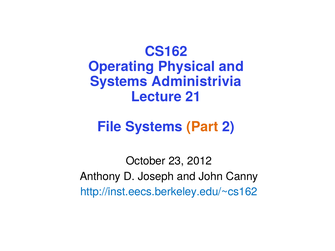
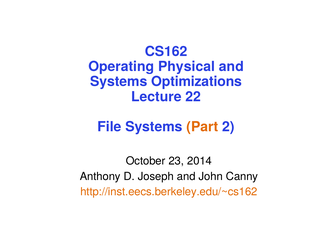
Administrivia: Administrivia -> Optimizations
21: 21 -> 22
2012: 2012 -> 2014
http://inst.eecs.berkeley.edu/~cs162 colour: blue -> orange
